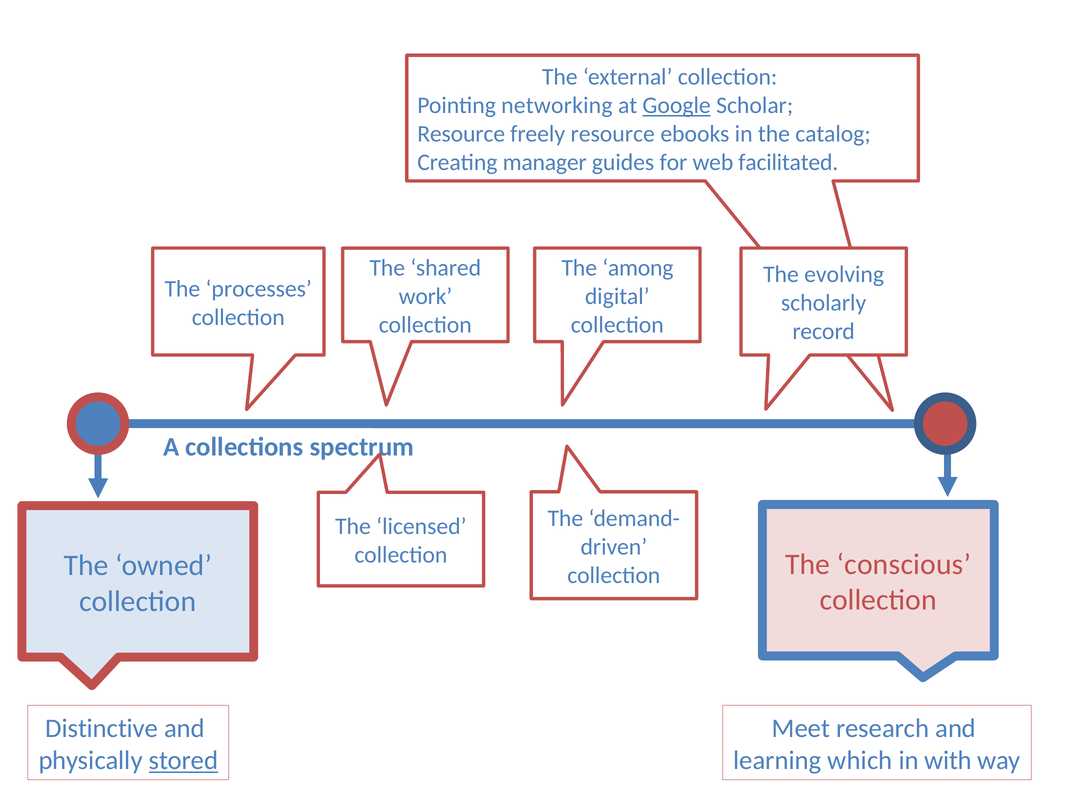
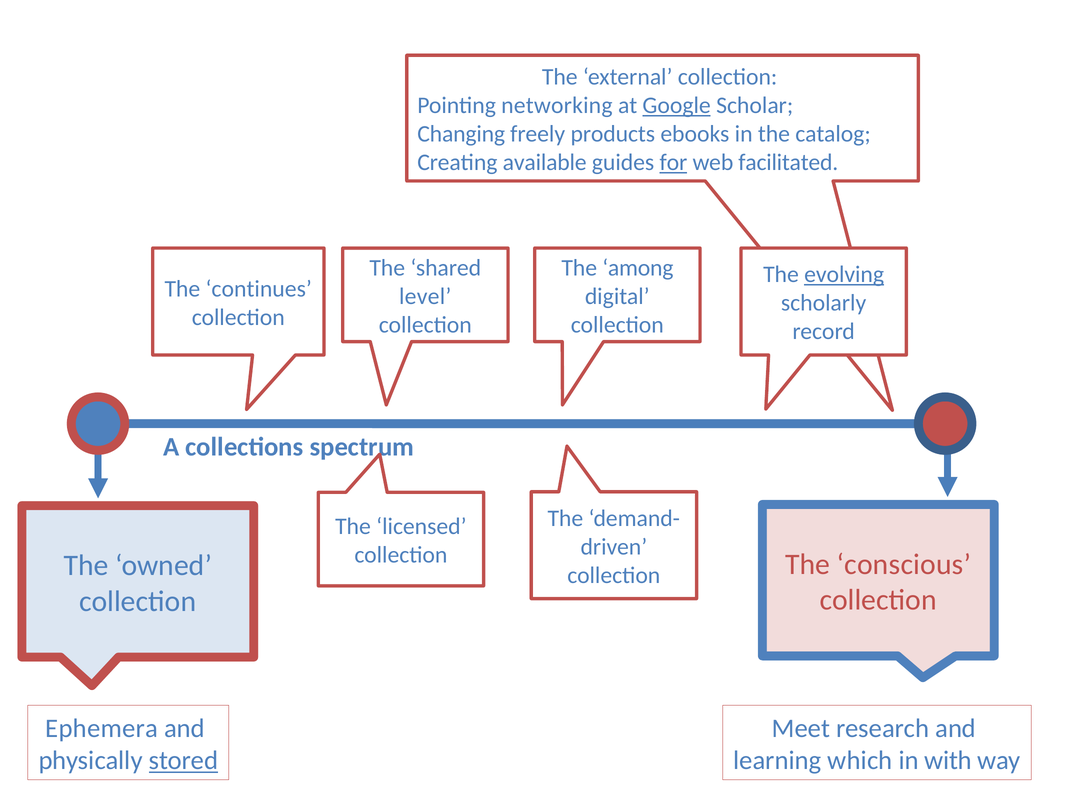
Resource at (461, 134): Resource -> Changing
freely resource: resource -> products
manager: manager -> available
for underline: none -> present
evolving underline: none -> present
processes: processes -> continues
work: work -> level
Distinctive: Distinctive -> Ephemera
